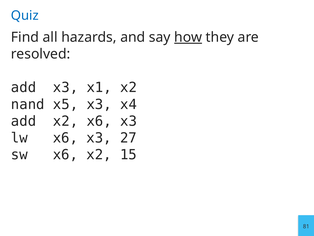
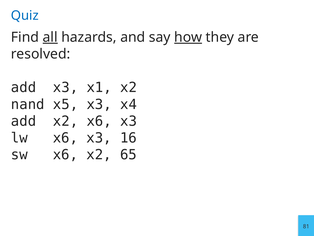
all underline: none -> present
27: 27 -> 16
15: 15 -> 65
